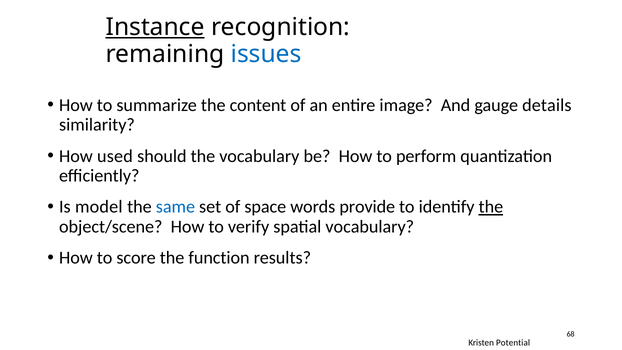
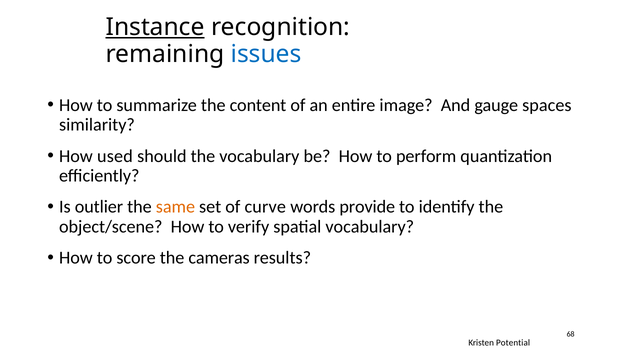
details: details -> spaces
model: model -> outlier
same colour: blue -> orange
space: space -> curve
the at (491, 207) underline: present -> none
function: function -> cameras
